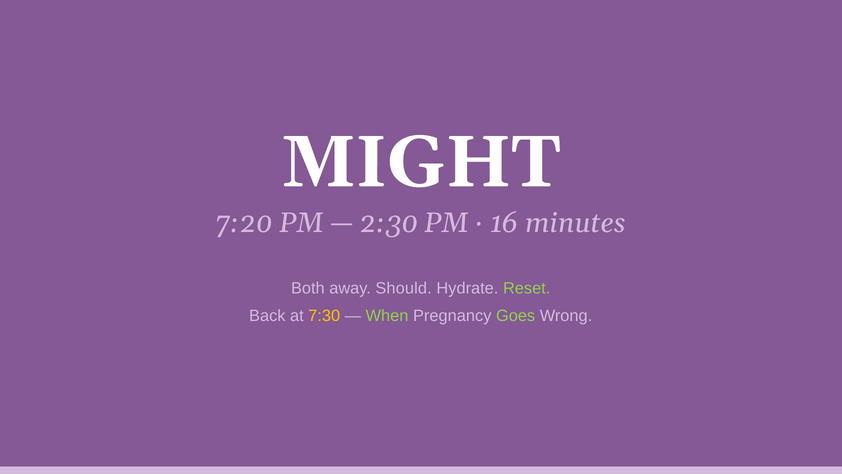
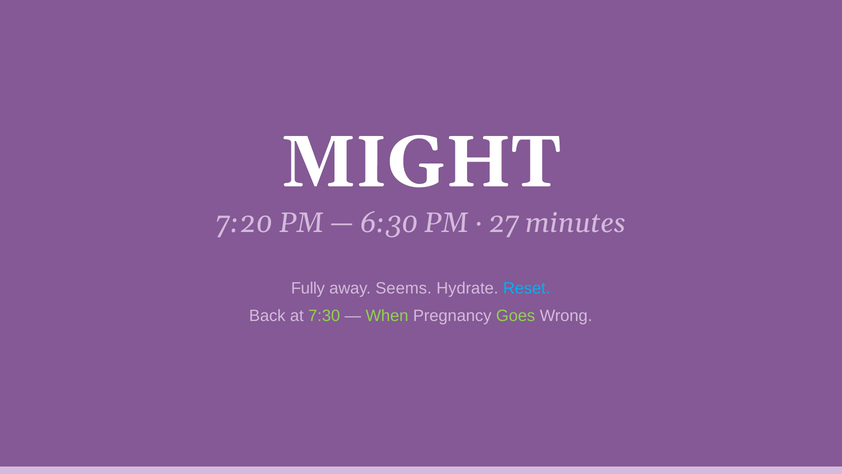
2:30: 2:30 -> 6:30
16: 16 -> 27
Both: Both -> Fully
Should: Should -> Seems
Reset colour: light green -> light blue
7:30 colour: yellow -> light green
